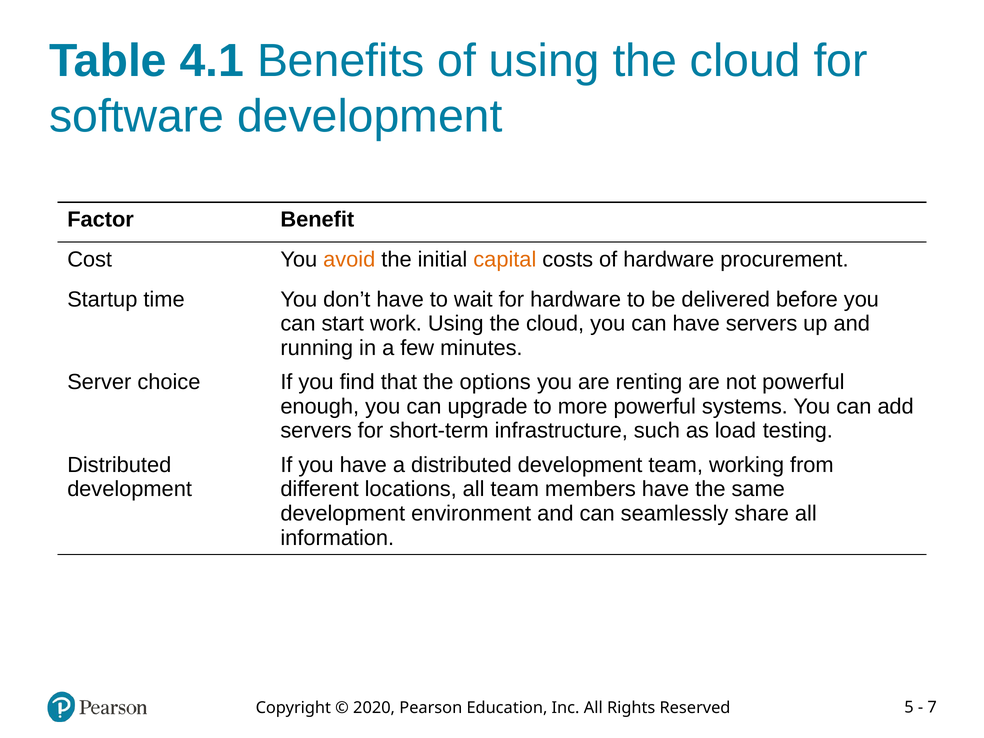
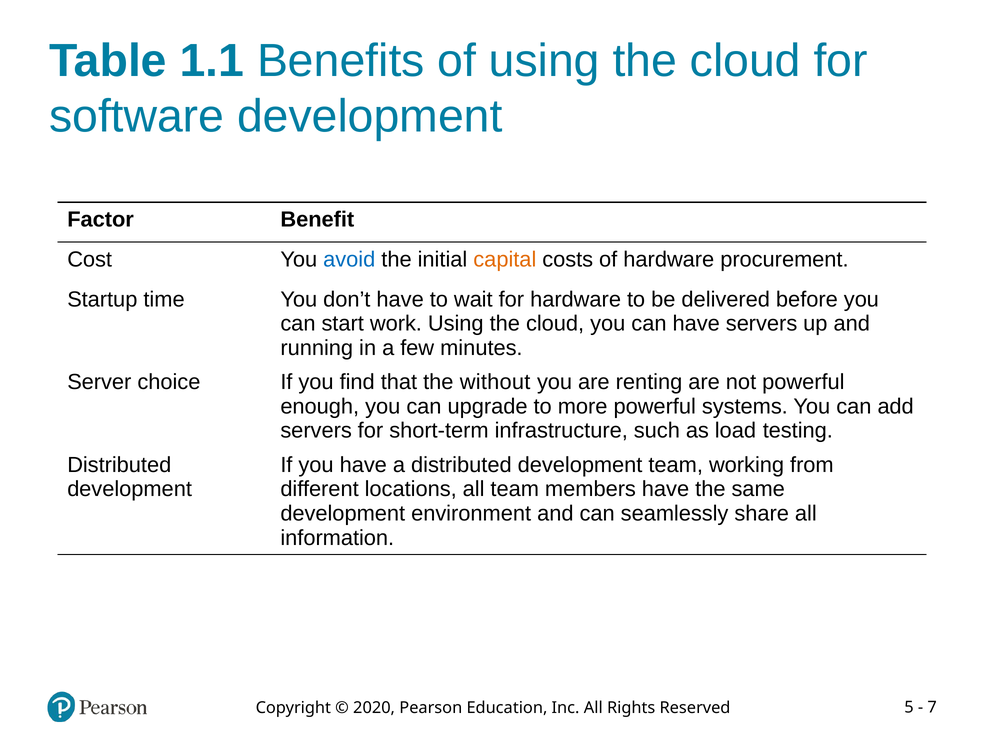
4.1: 4.1 -> 1.1
avoid colour: orange -> blue
options: options -> without
